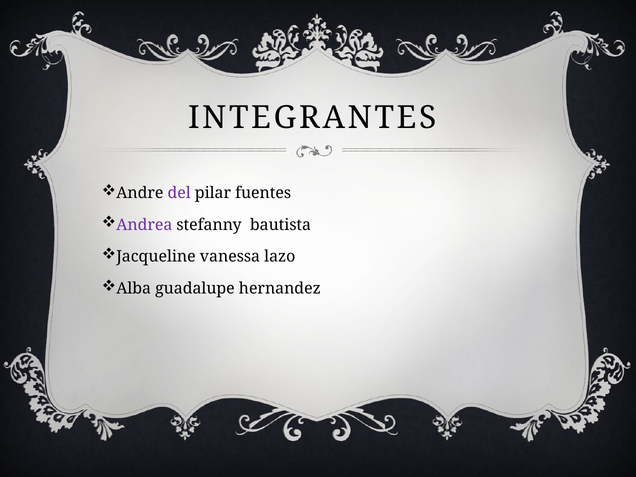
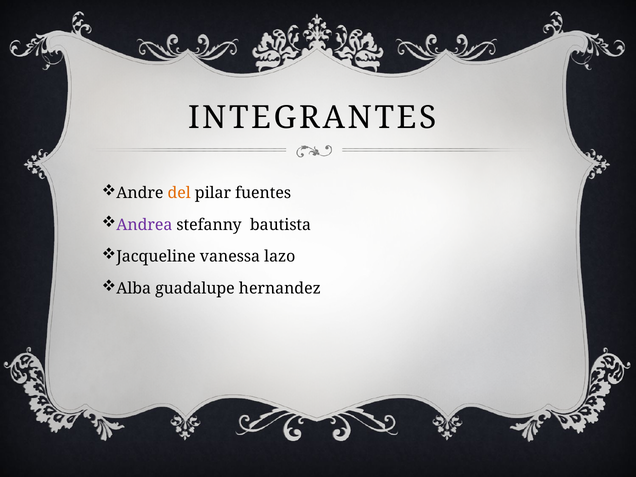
del colour: purple -> orange
